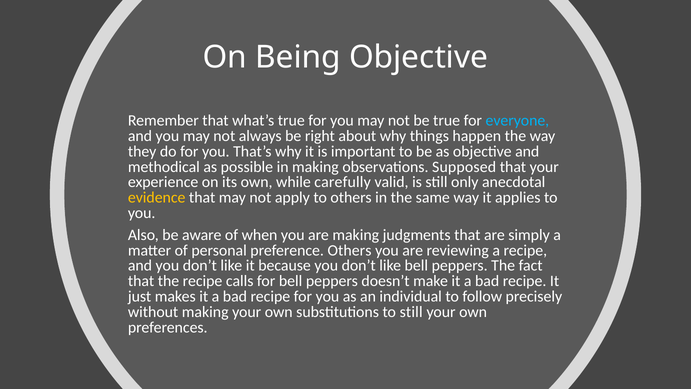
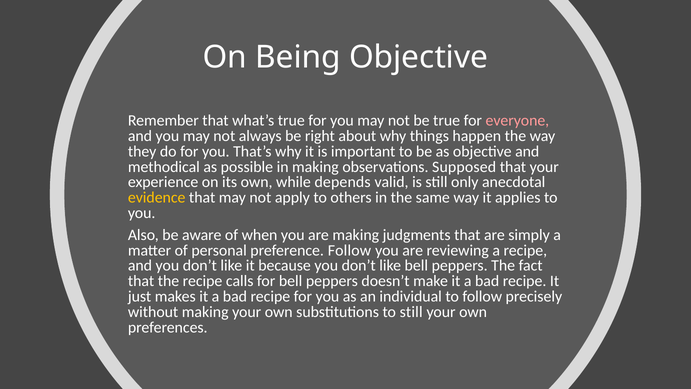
everyone colour: light blue -> pink
carefully: carefully -> depends
preference Others: Others -> Follow
